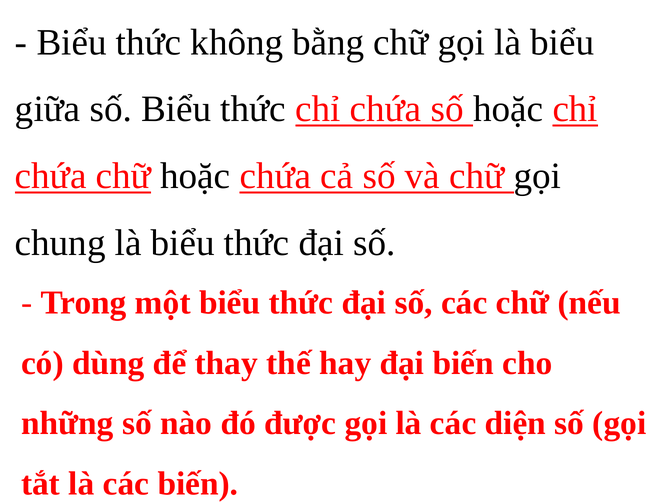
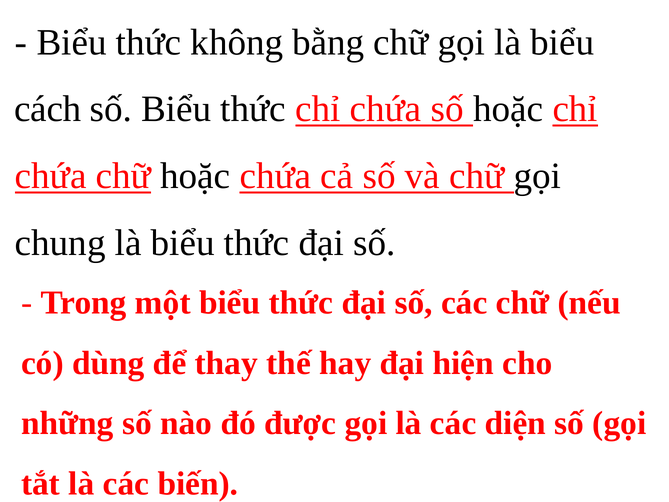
giữa: giữa -> cách
đại biến: biến -> hiện
